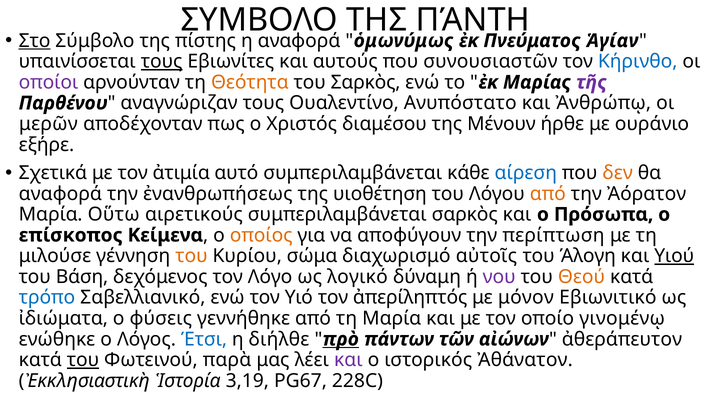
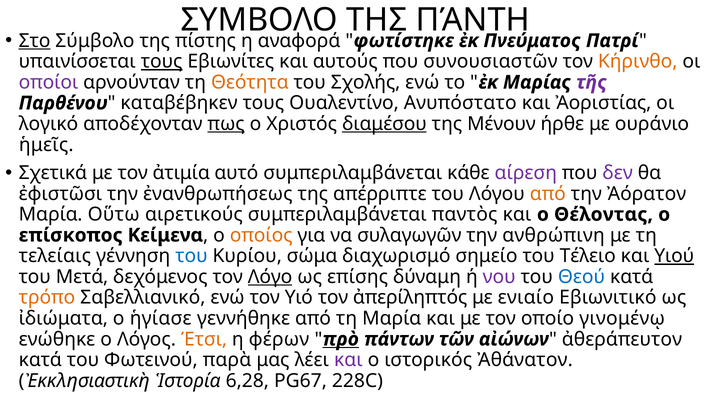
ὁμωνύμως: ὁμωνύμως -> φωτίστηκε
Ἁγίαν: Ἁγίαν -> Πατρί
Κήρινθο colour: blue -> orange
του Σαρκὸς: Σαρκὸς -> Σχολής
αναγνώριζαν: αναγνώριζαν -> καταβέβηκεν
Ἀνθρώπῳ: Ἀνθρώπῳ -> Ἀοριστίας
μερῶν: μερῶν -> λογικό
πως underline: none -> present
διαμέσου underline: none -> present
εξήρε: εξήρε -> ἡμεῖς
αίρεση colour: blue -> purple
δεν colour: orange -> purple
αναφορά at (60, 194): αναφορά -> ἐφιστῶσι
υιοθέτηση: υιοθέτηση -> απέρριπτε
συμπεριλαμβάνεται σαρκὸς: σαρκὸς -> παντὸς
Πρόσωπα: Πρόσωπα -> Θέλοντας
αποφύγουν: αποφύγουν -> συλαγωγῶν
περίπτωση: περίπτωση -> ανθρώπινη
μιλούσε: μιλούσε -> τελείαις
του at (191, 256) colour: orange -> blue
αὐτοῖς: αὐτοῖς -> σημείο
Άλογη: Άλογη -> Τέλειο
Βάση: Βάση -> Μετά
Λόγο underline: none -> present
λογικό: λογικό -> επίσης
Θεού colour: orange -> blue
τρόπο colour: blue -> orange
μόνον: μόνον -> ενιαίο
φύσεις: φύσεις -> ἡγίασε
Έτσι colour: blue -> orange
διήλθε: διήλθε -> φέρων
του at (83, 360) underline: present -> none
3,19: 3,19 -> 6,28
